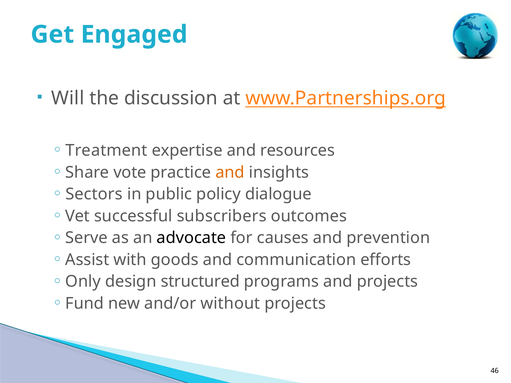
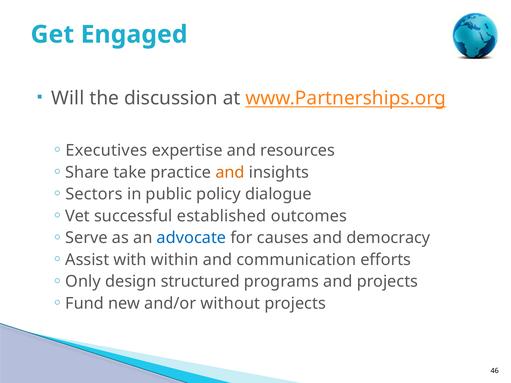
Treatment: Treatment -> Executives
vote: vote -> take
subscribers: subscribers -> established
advocate colour: black -> blue
prevention: prevention -> democracy
goods: goods -> within
